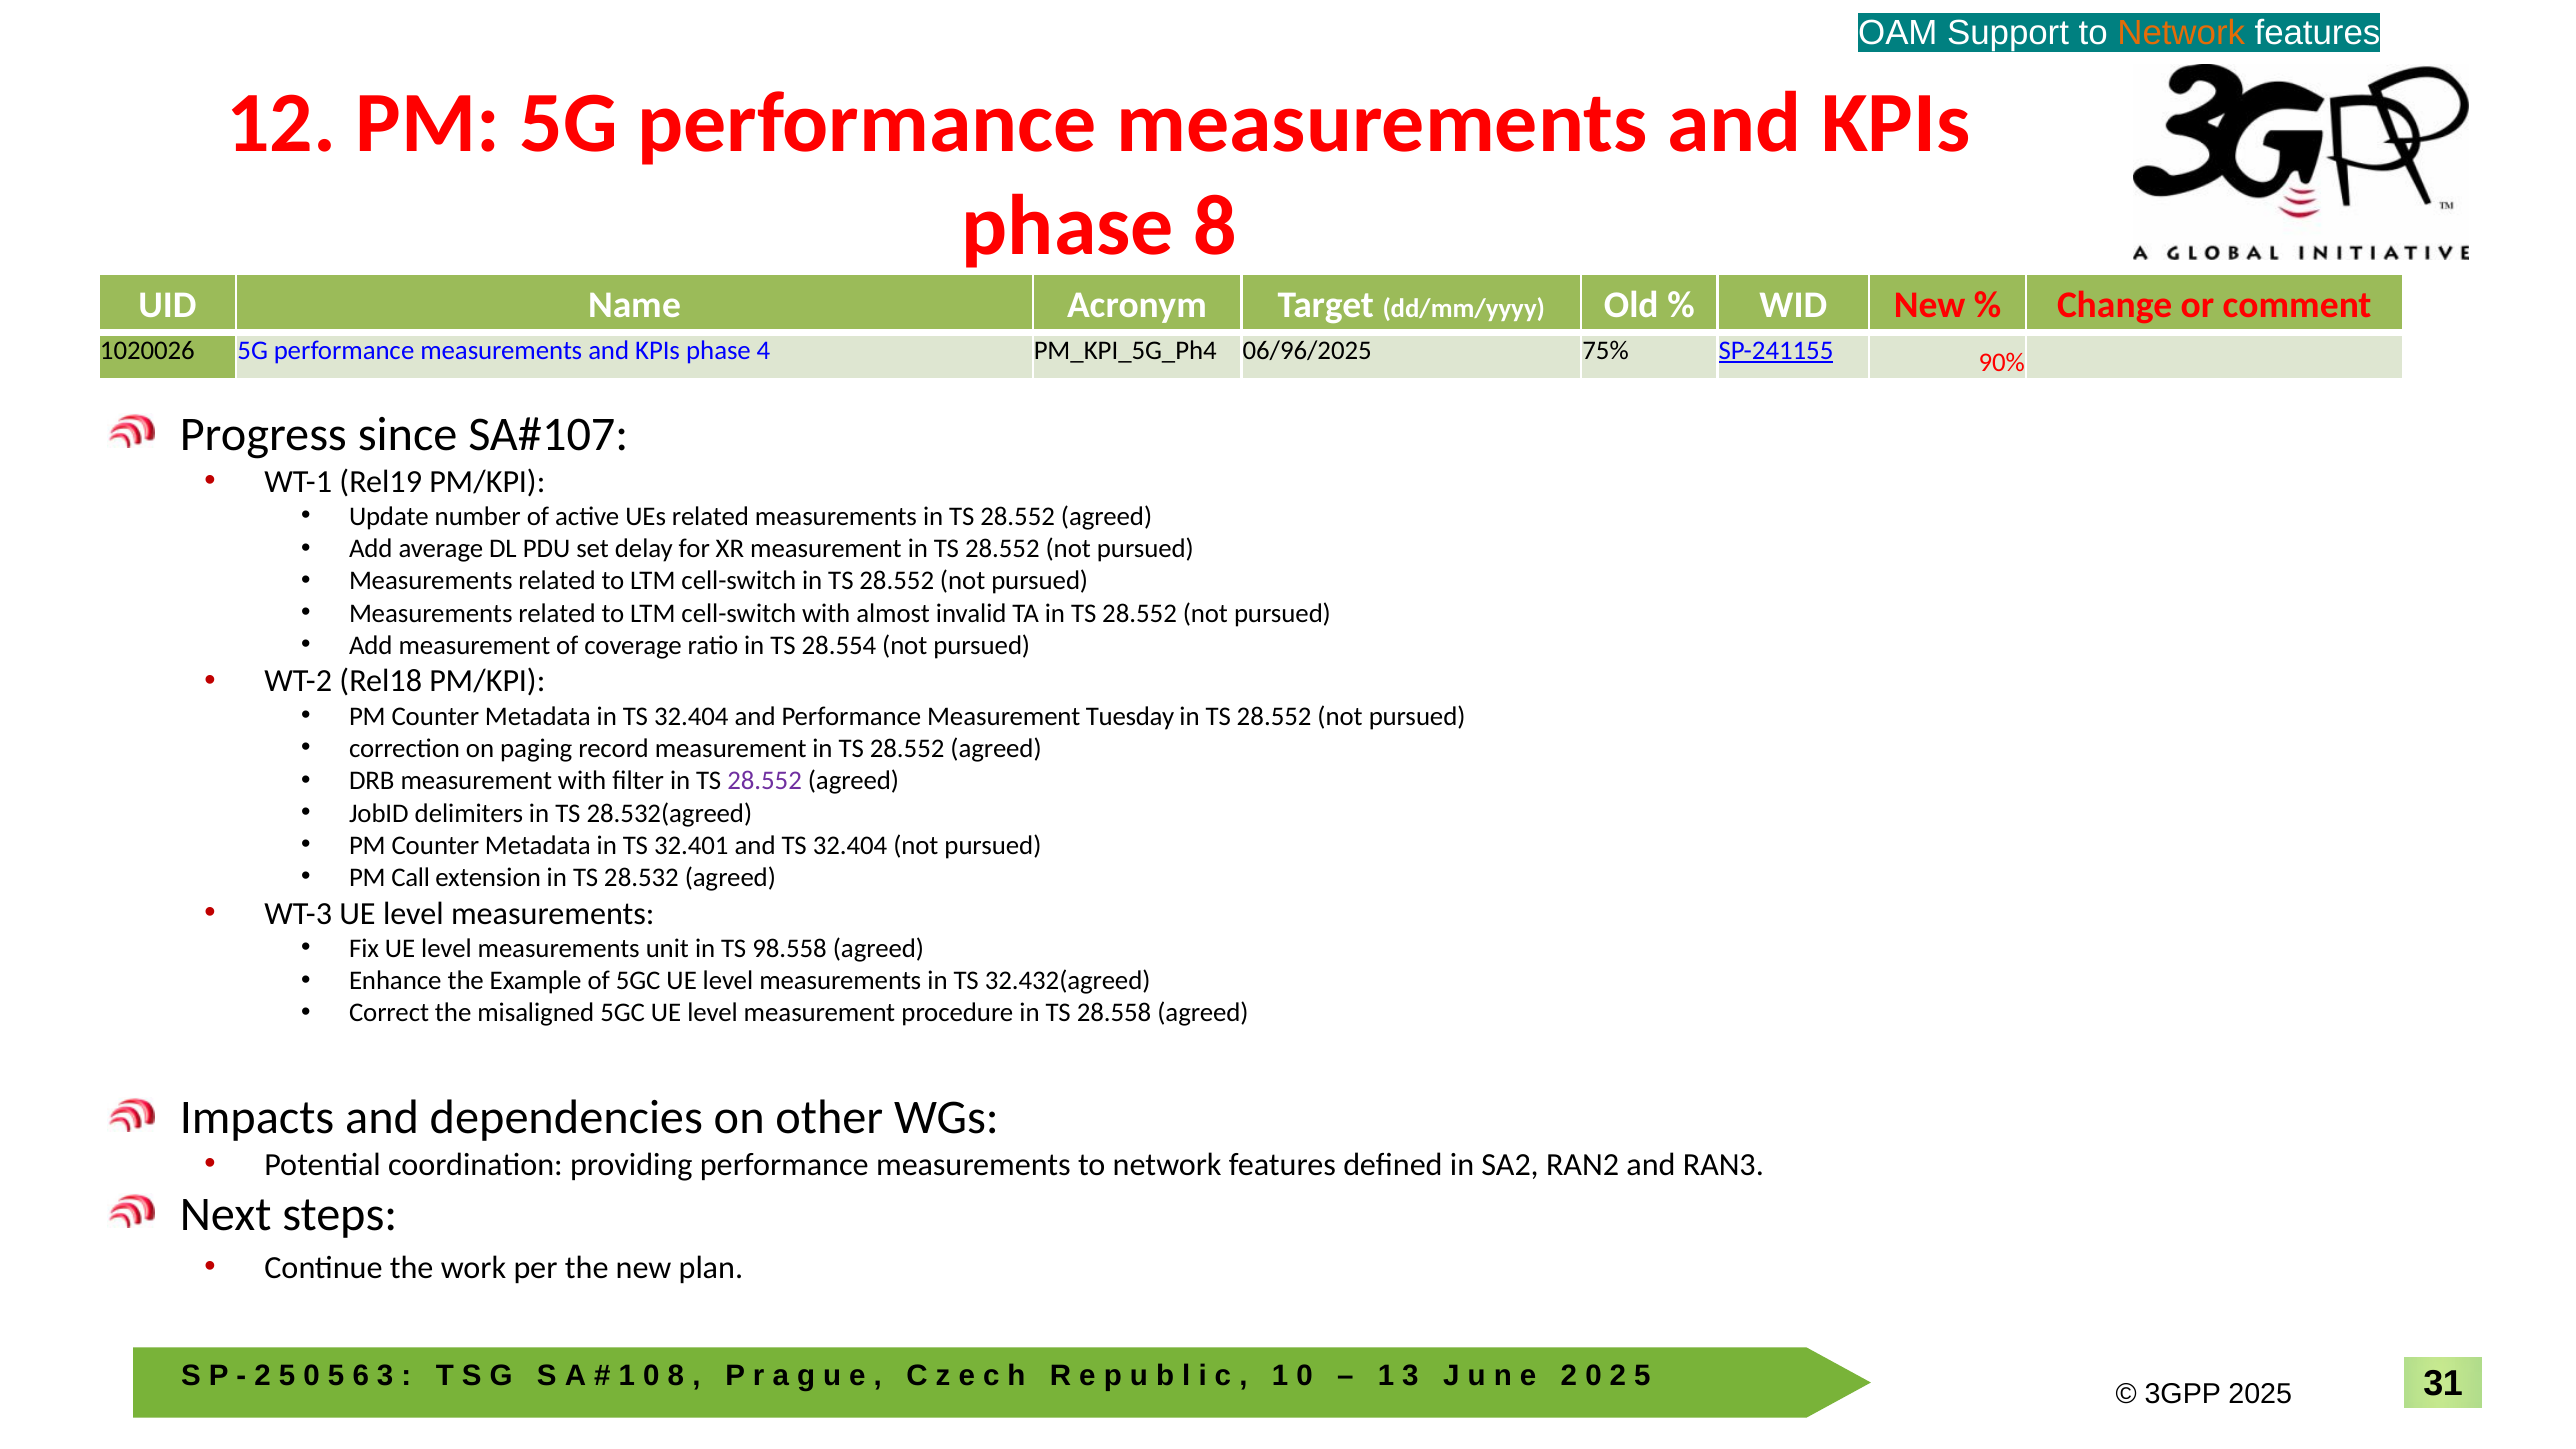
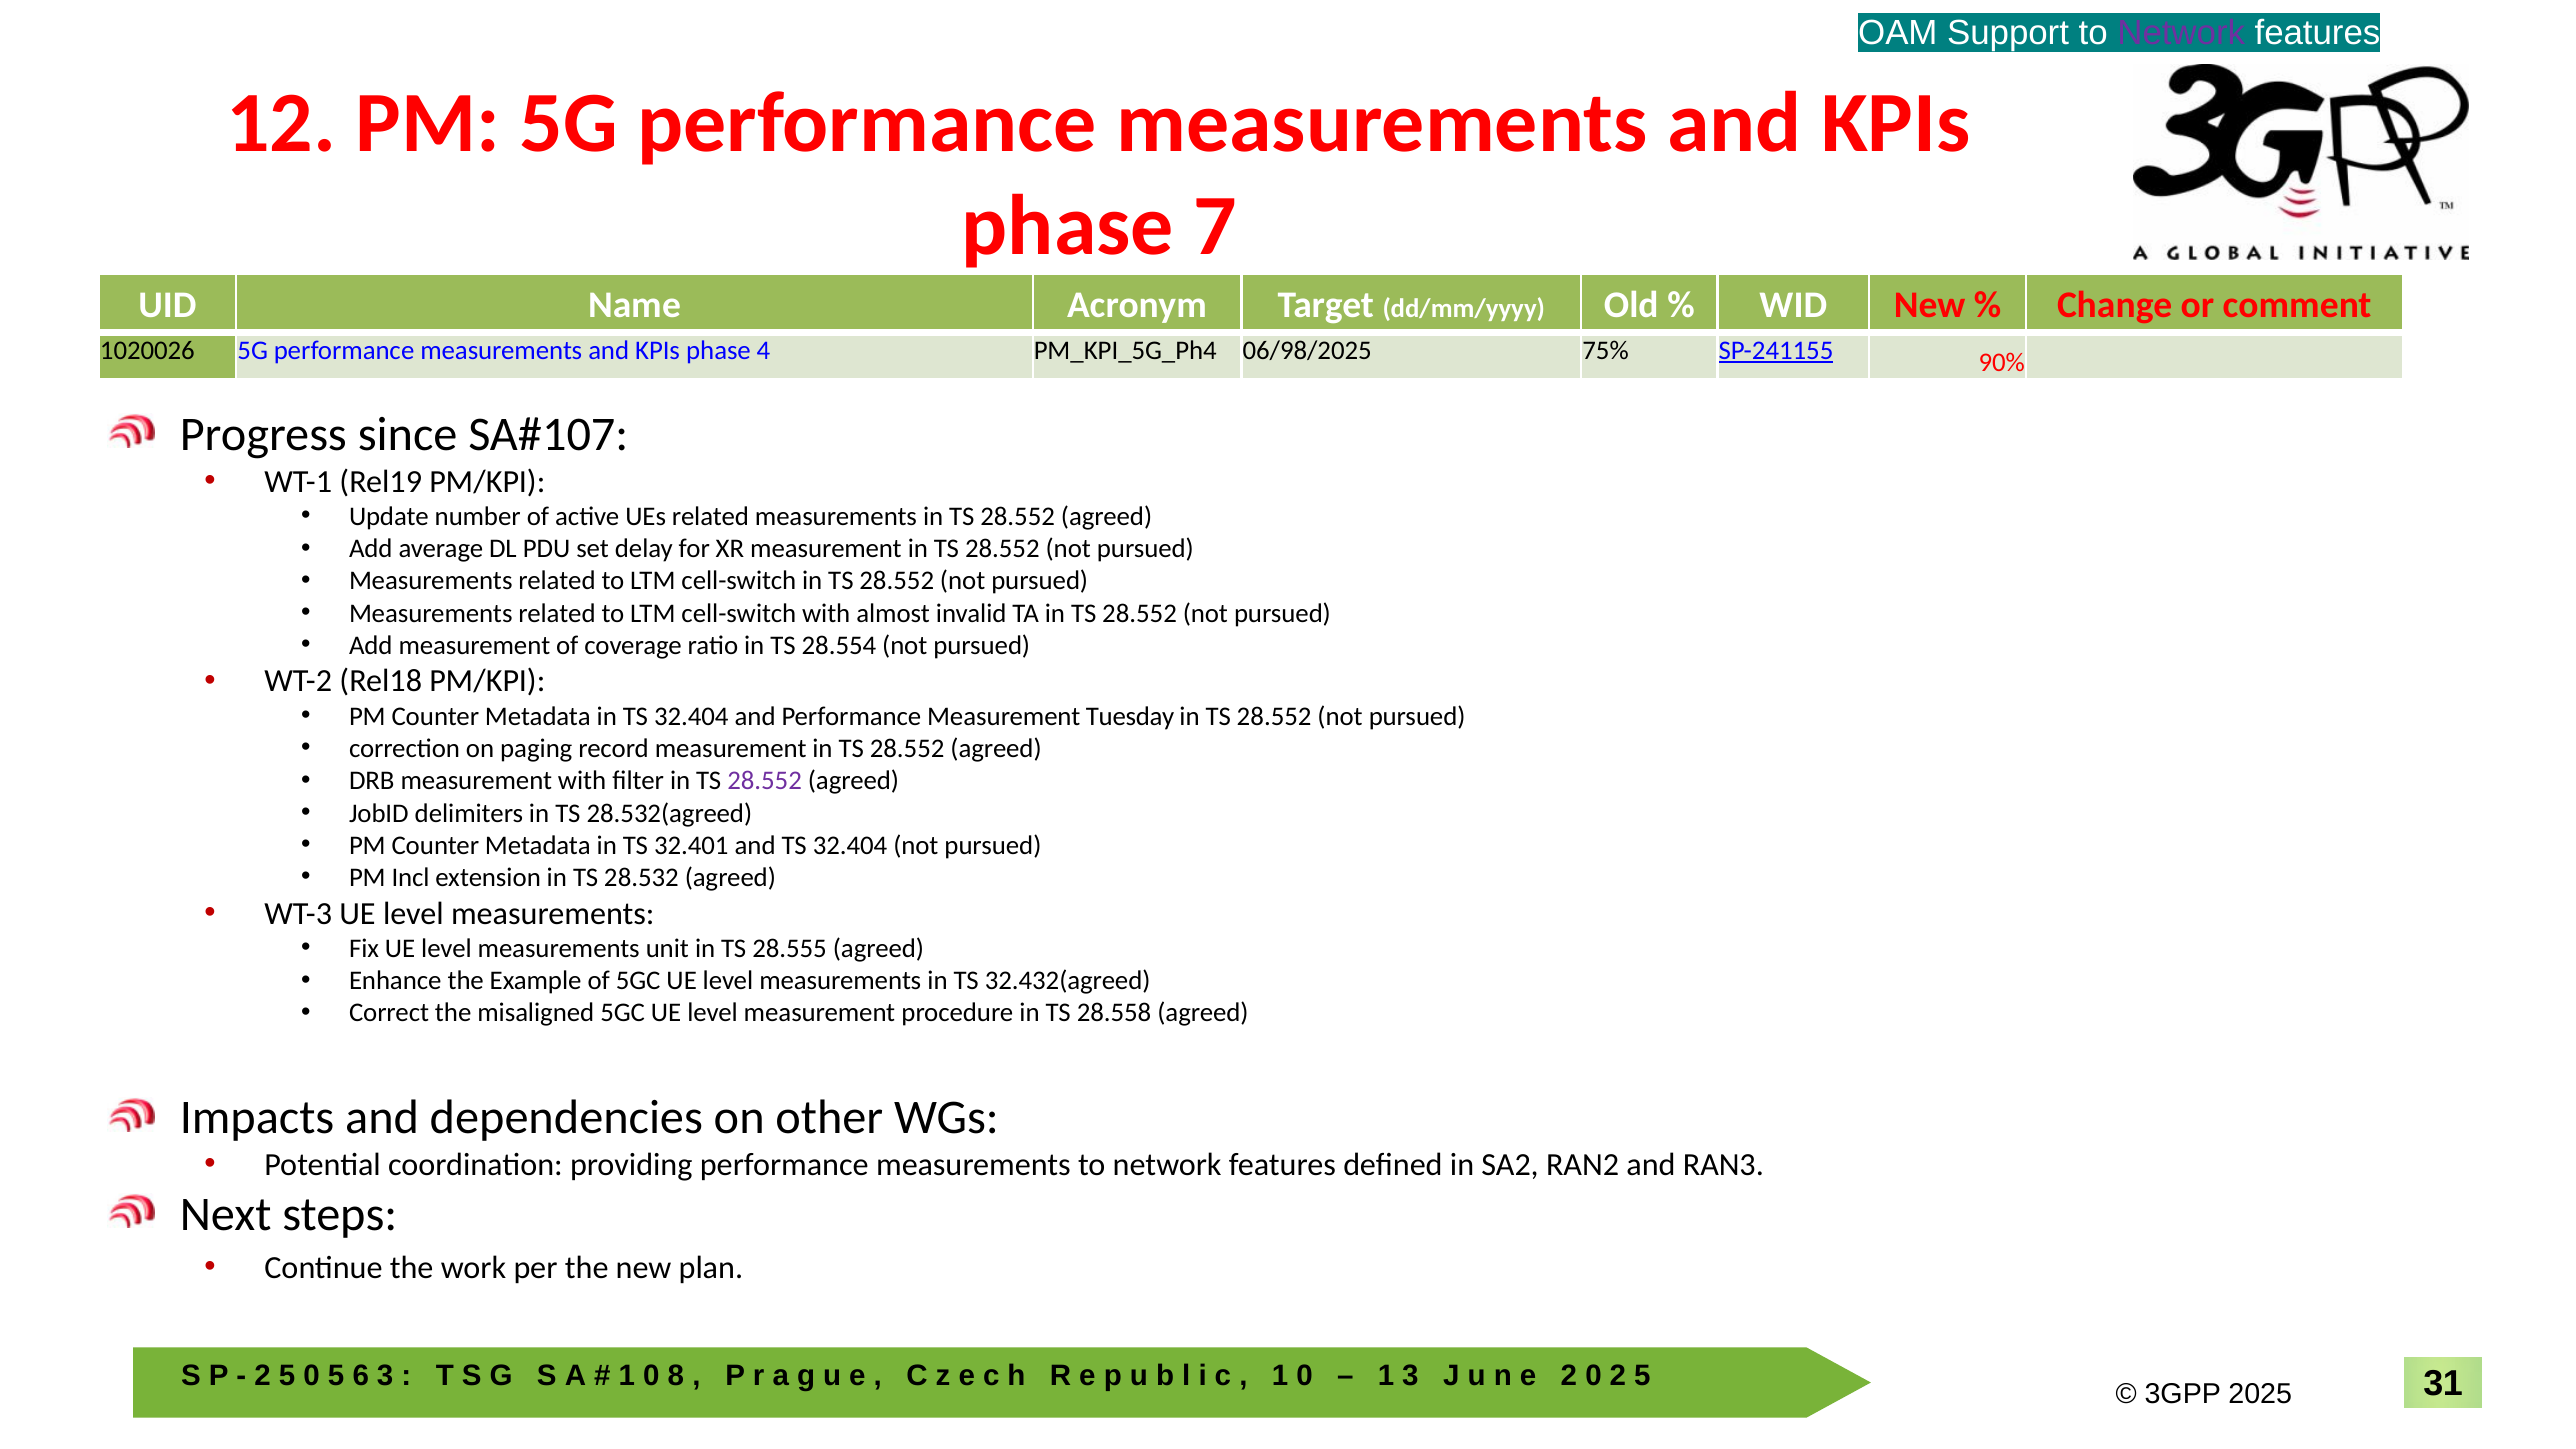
Network at (2181, 33) colour: orange -> purple
phase 8: 8 -> 7
06/96/2025: 06/96/2025 -> 06/98/2025
Call: Call -> Incl
98.558: 98.558 -> 28.555
